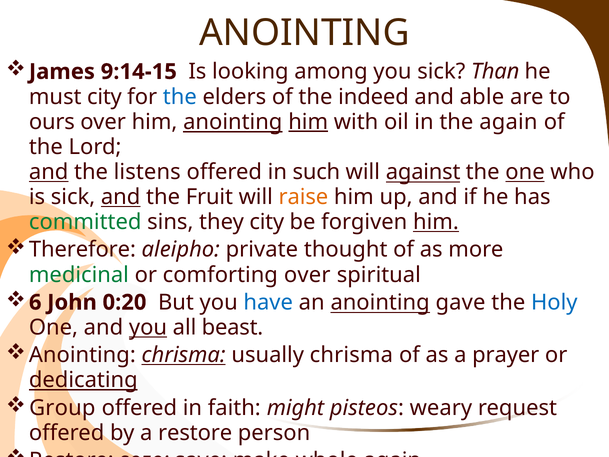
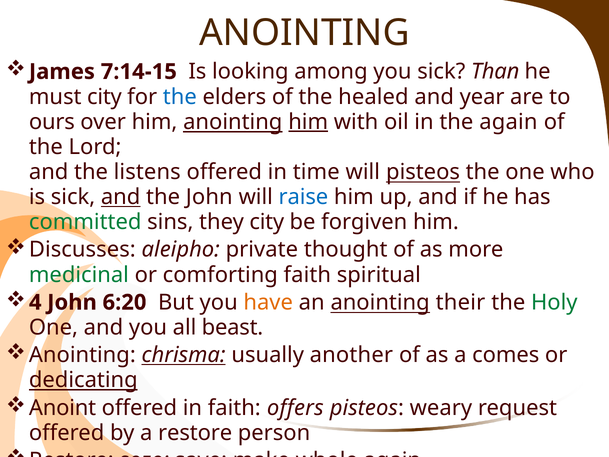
9:14-15: 9:14-15 -> 7:14-15
indeed: indeed -> healed
able: able -> year
and at (49, 172) underline: present -> none
such: such -> time
will against: against -> pisteos
one at (525, 172) underline: present -> none
the Fruit: Fruit -> John
raise colour: orange -> blue
him at (436, 222) underline: present -> none
Therefore: Therefore -> Discusses
comforting over: over -> faith
6: 6 -> 4
0:20: 0:20 -> 6:20
have colour: blue -> orange
gave: gave -> their
Holy colour: blue -> green
you at (148, 327) underline: present -> none
usually chrisma: chrisma -> another
prayer: prayer -> comes
Group: Group -> Anoint
might: might -> offers
